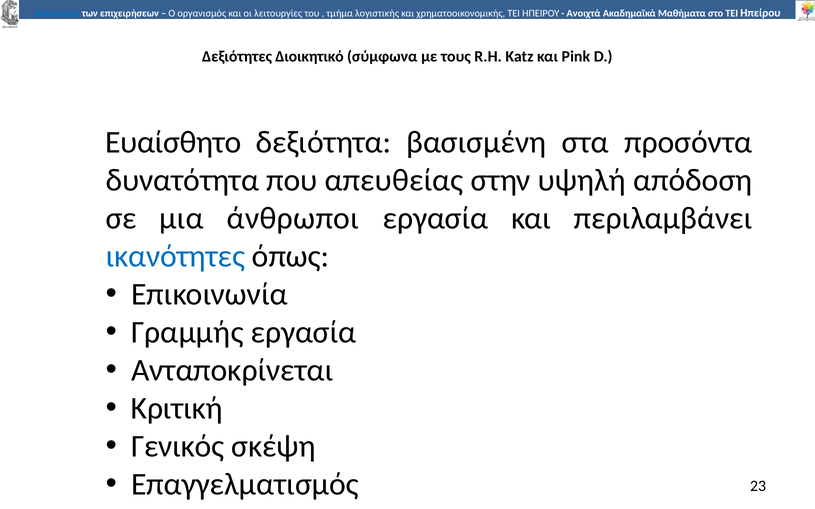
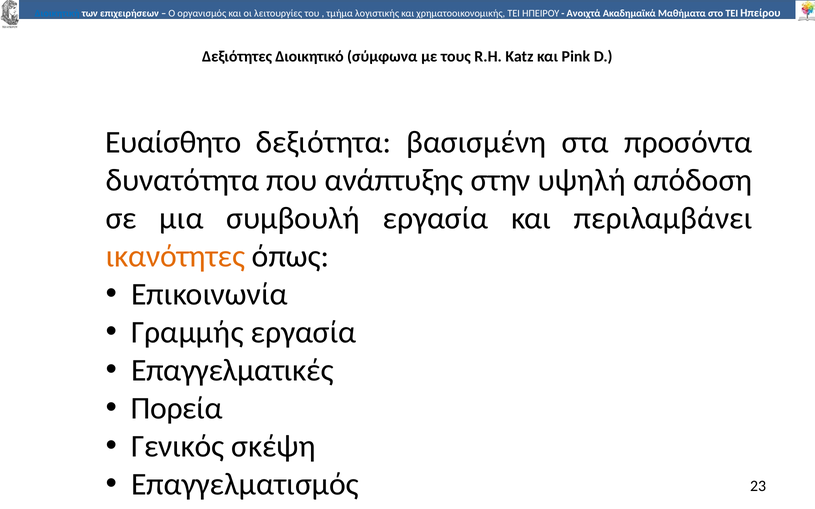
απευθείας: απευθείας -> ανάπτυξης
άνθρωποι: άνθρωποι -> συµβουλή
ικανότητες colour: blue -> orange
Ανταποκρίνεται: Ανταποκρίνεται -> Επαγγελµατικές
Κριτική: Κριτική -> Πορεία
